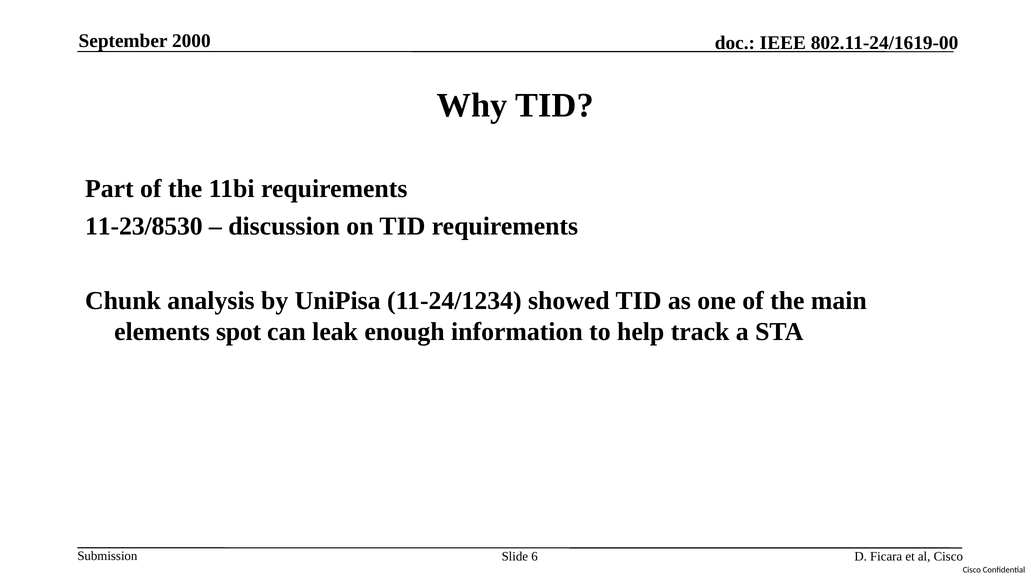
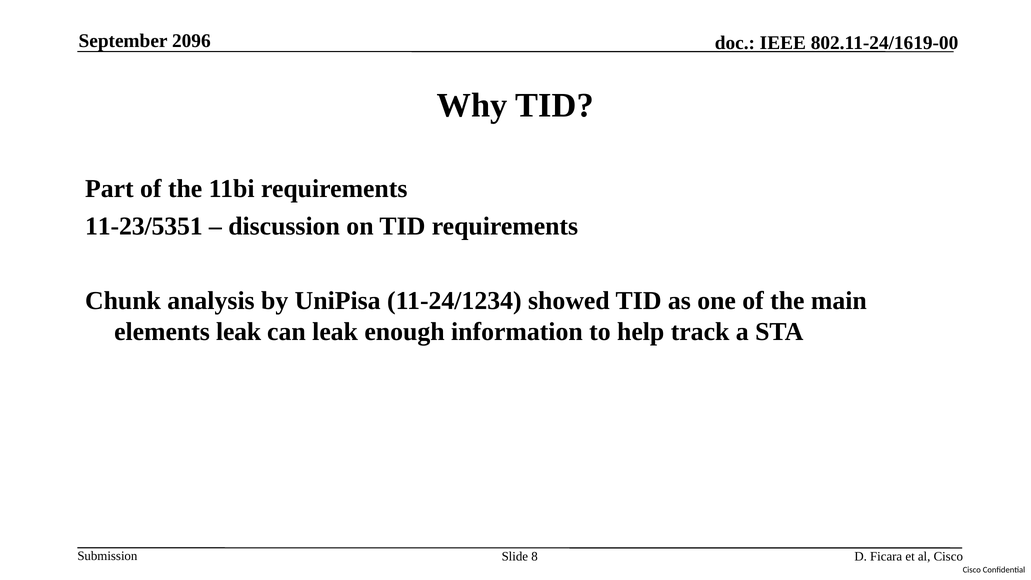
2000: 2000 -> 2096
11-23/8530: 11-23/8530 -> 11-23/5351
elements spot: spot -> leak
6: 6 -> 8
